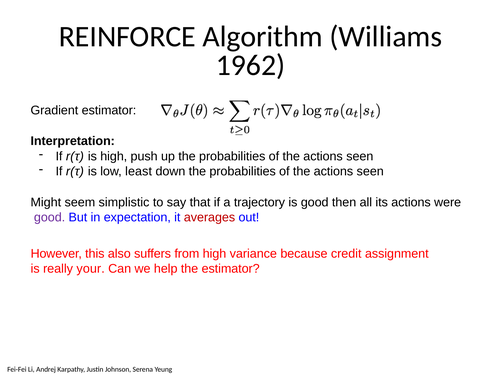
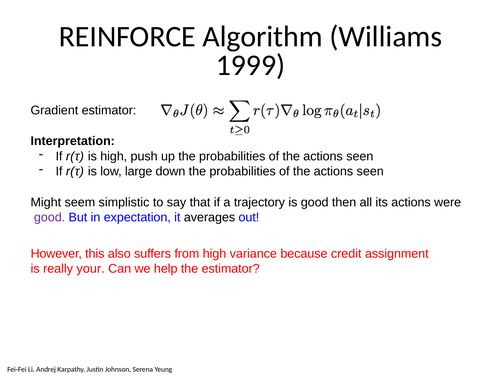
1962: 1962 -> 1999
least: least -> large
averages colour: red -> black
